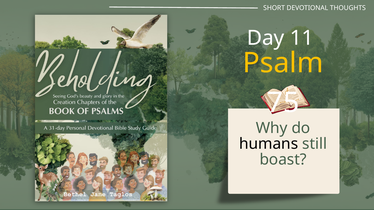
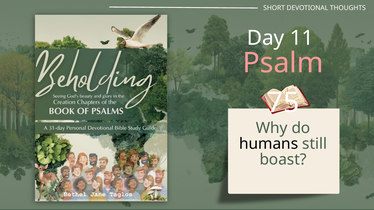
Psalm colour: yellow -> pink
